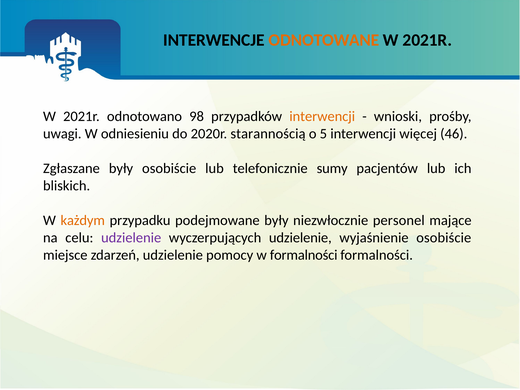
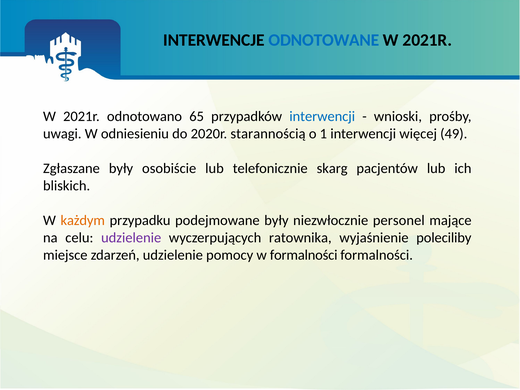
ODNOTOWANE colour: orange -> blue
98: 98 -> 65
interwencji at (322, 116) colour: orange -> blue
5: 5 -> 1
46: 46 -> 49
sumy: sumy -> skarg
wyczerpujących udzielenie: udzielenie -> ratownika
wyjaśnienie osobiście: osobiście -> poleciliby
